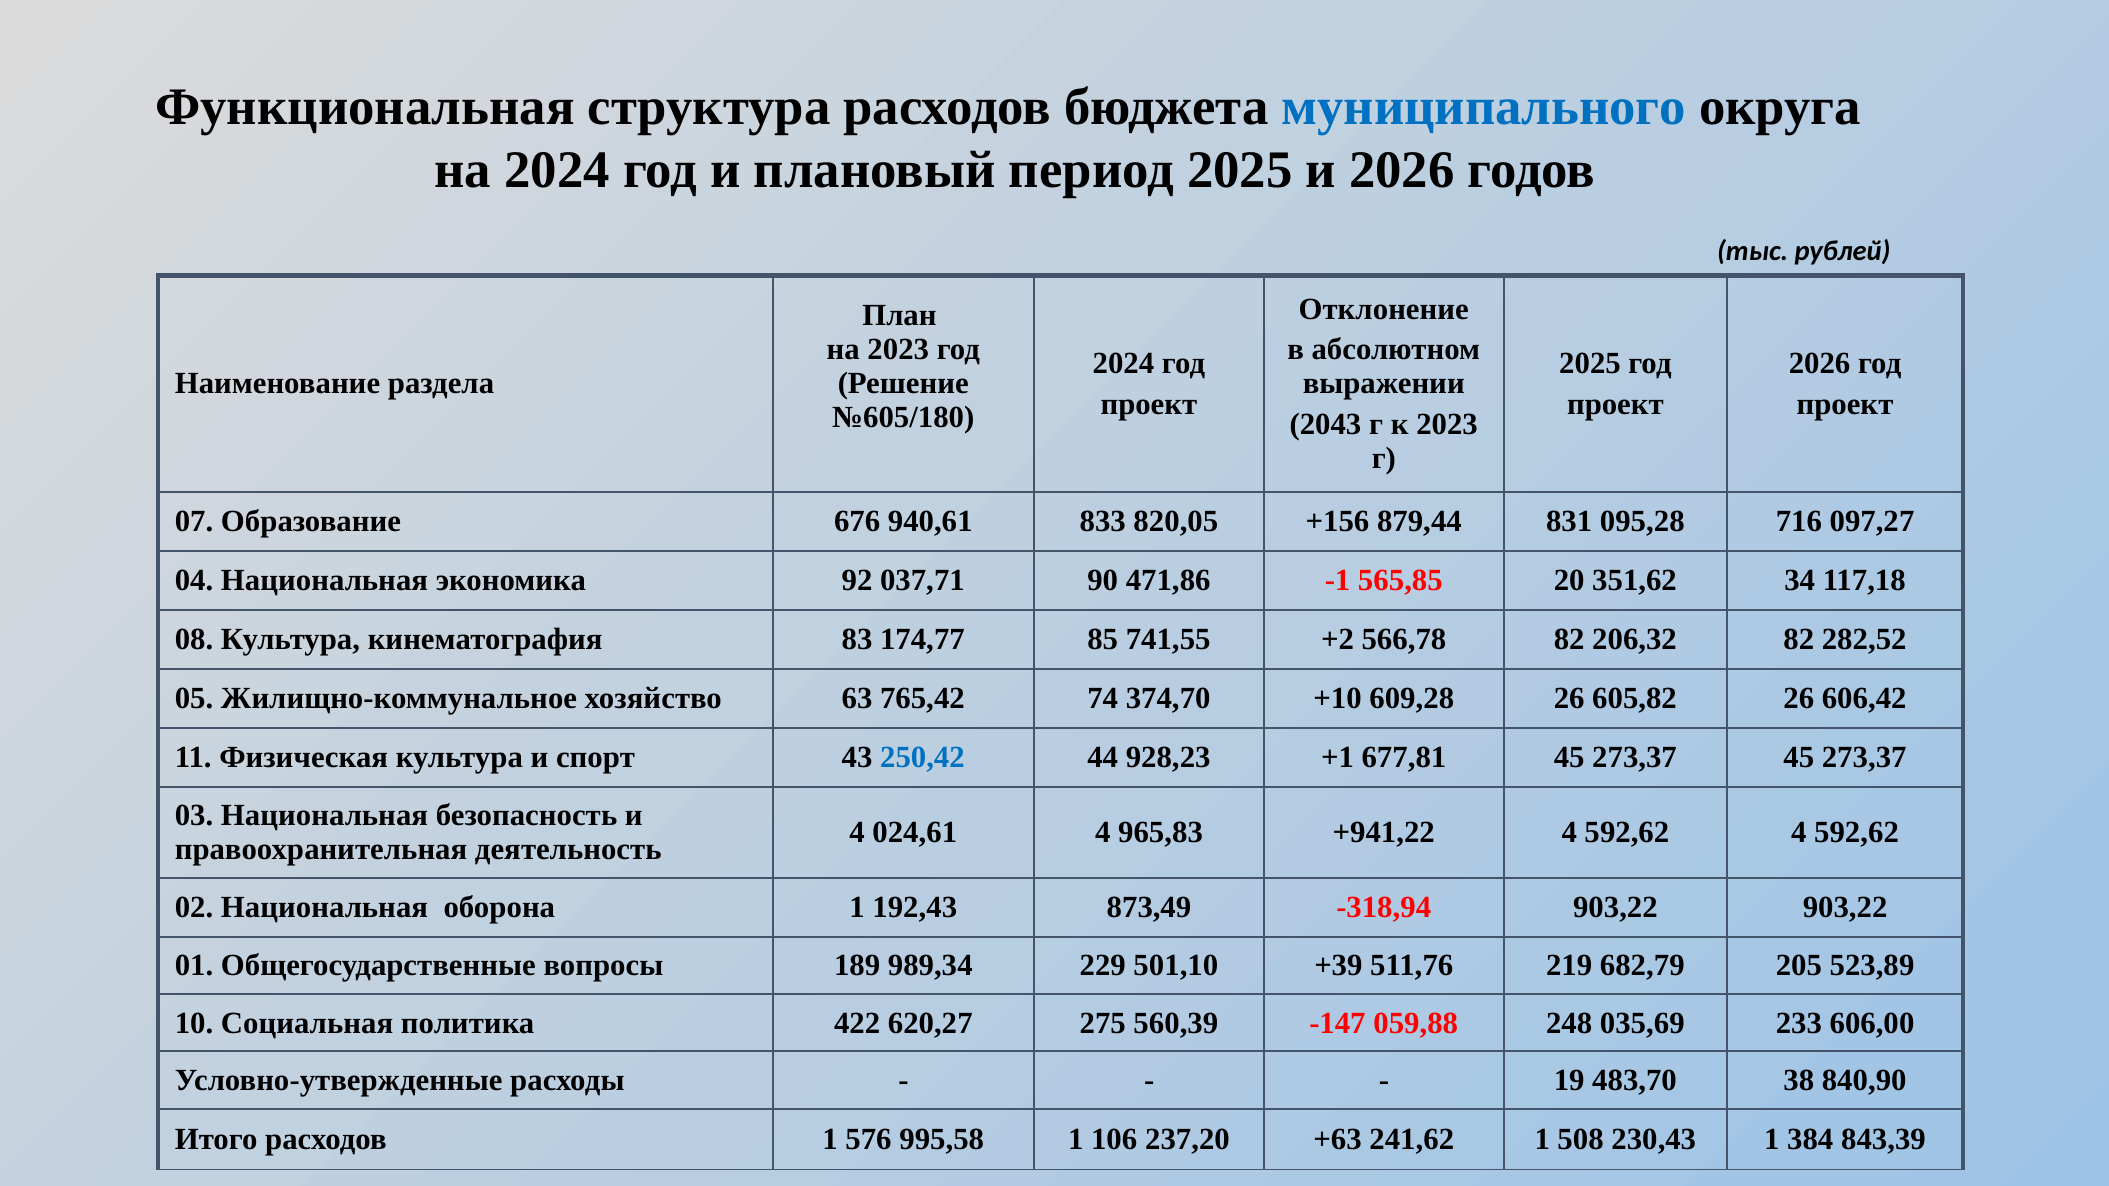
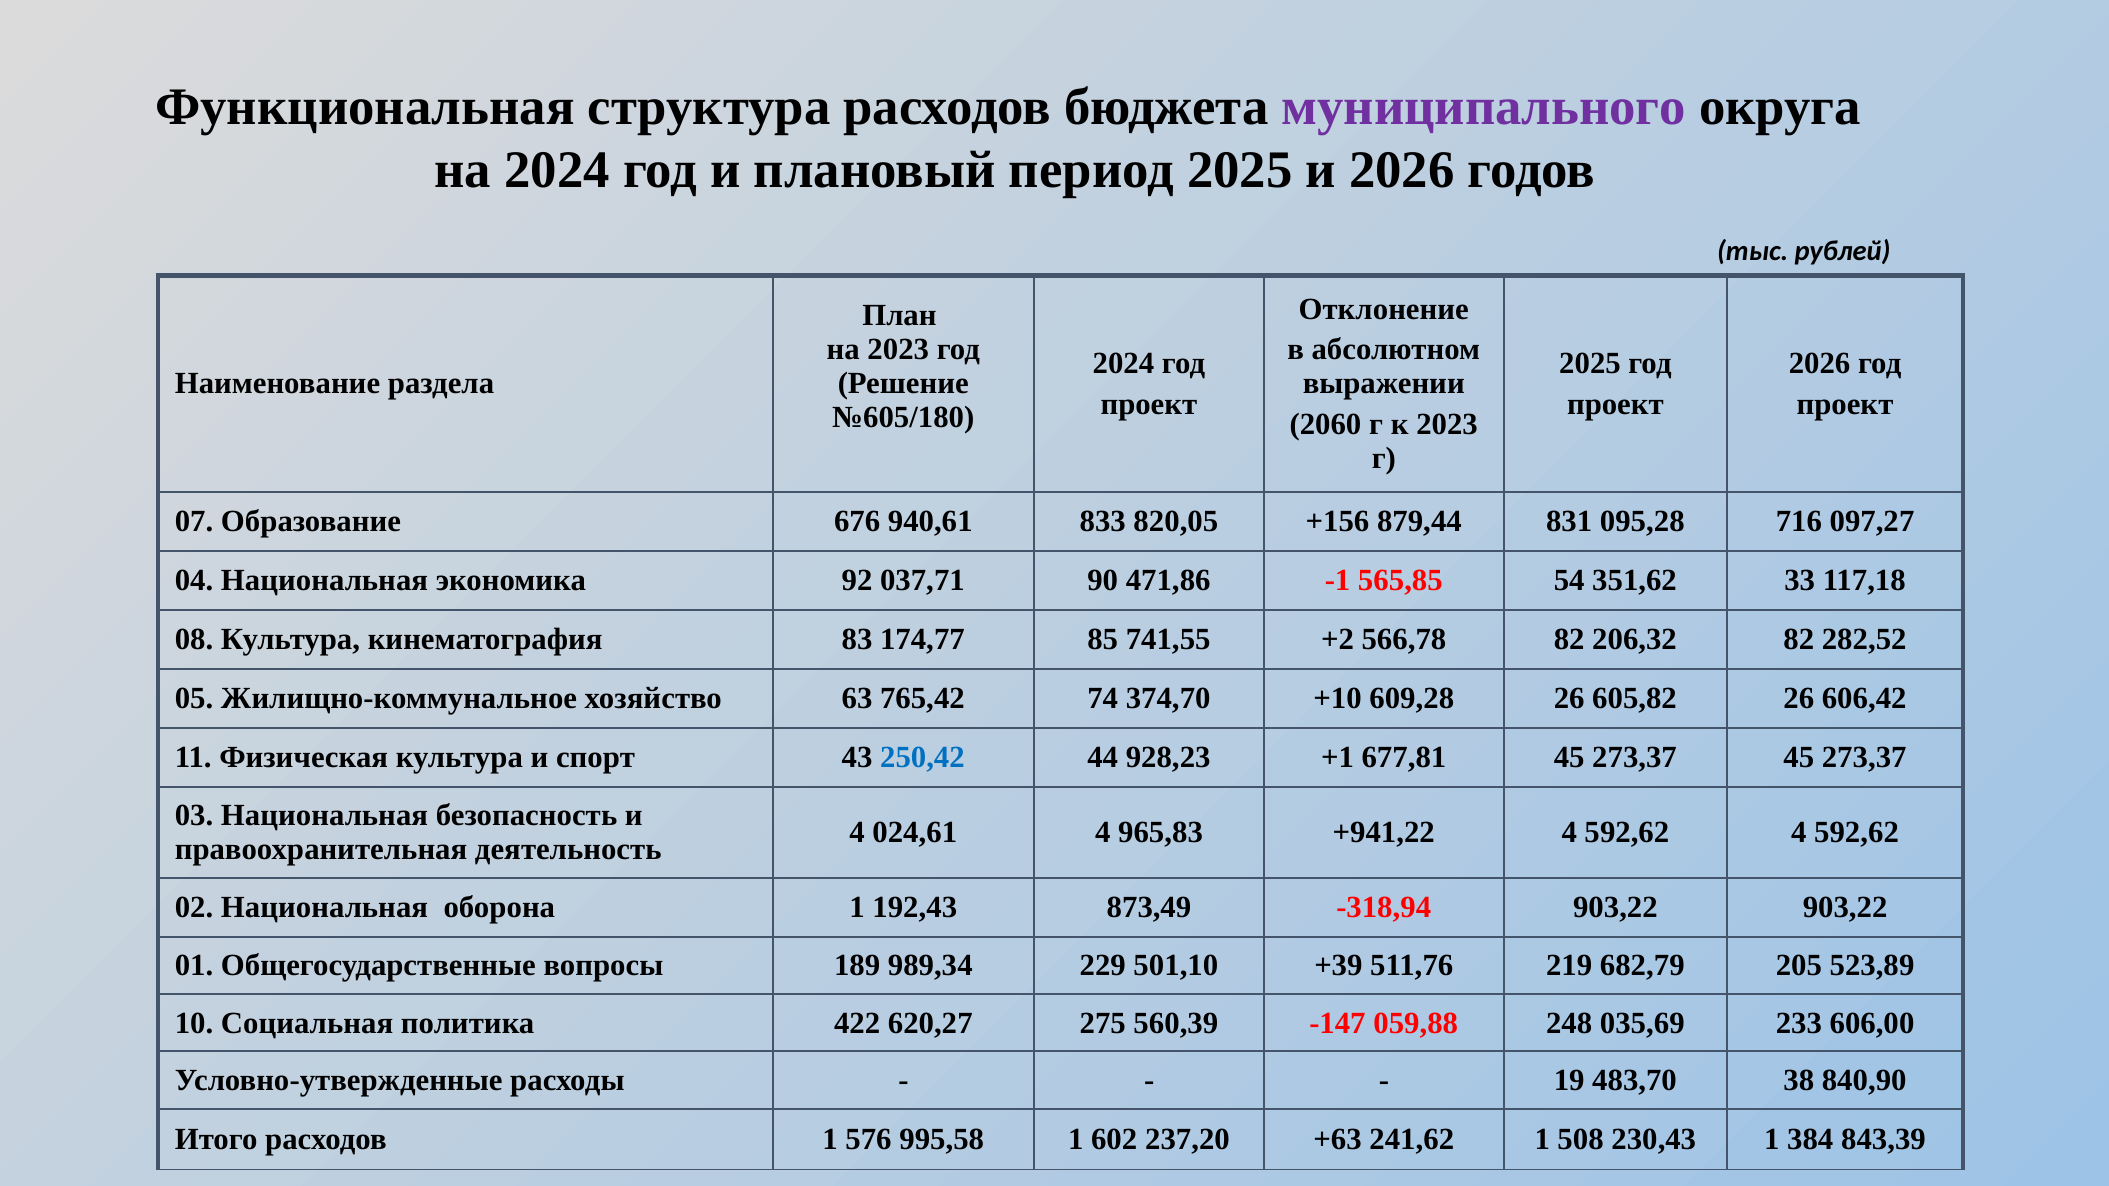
муниципального colour: blue -> purple
2043: 2043 -> 2060
20: 20 -> 54
34: 34 -> 33
106: 106 -> 602
